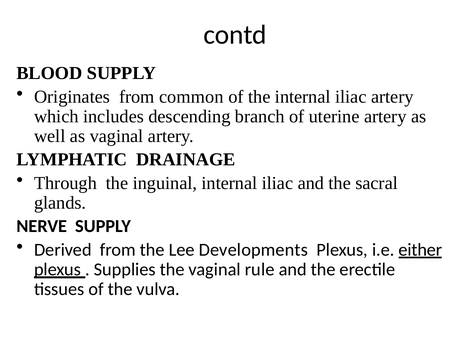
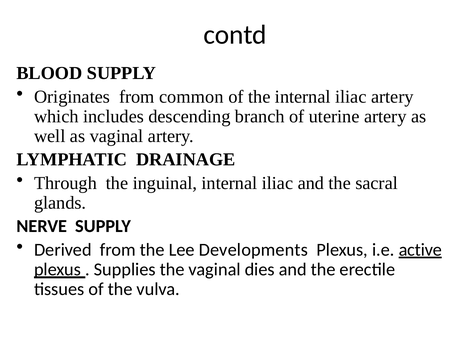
either: either -> active
rule: rule -> dies
